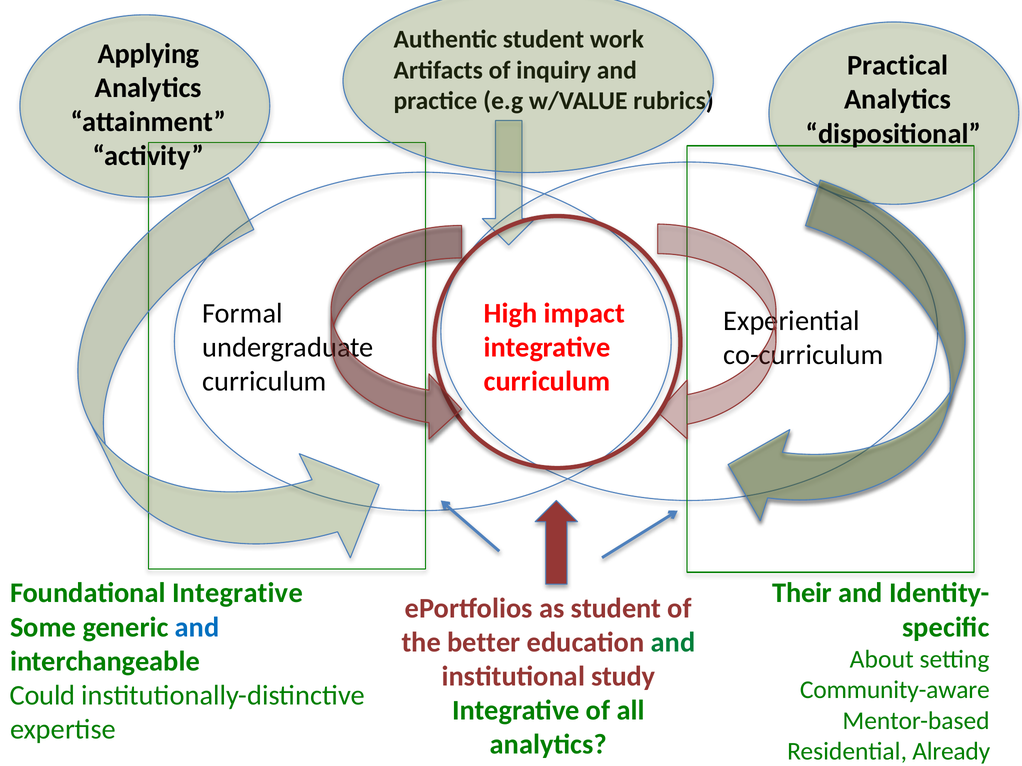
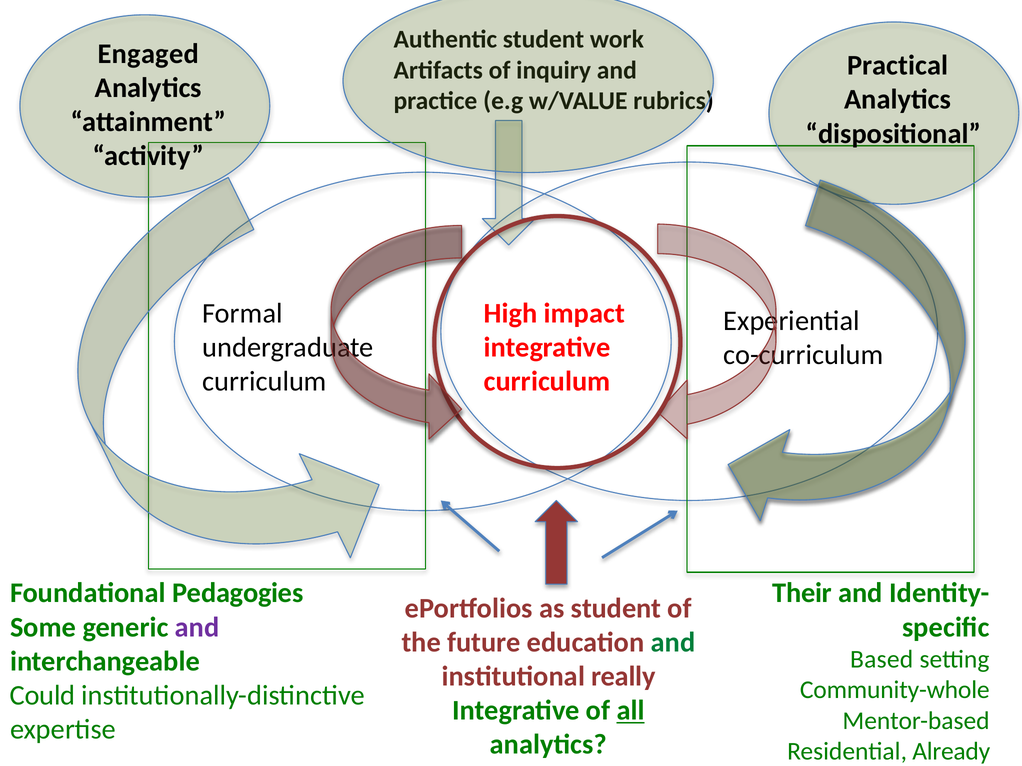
Applying: Applying -> Engaged
Foundational Integrative: Integrative -> Pedagogies
and at (197, 628) colour: blue -> purple
better: better -> future
About: About -> Based
study: study -> really
Community-aware: Community-aware -> Community-whole
all underline: none -> present
